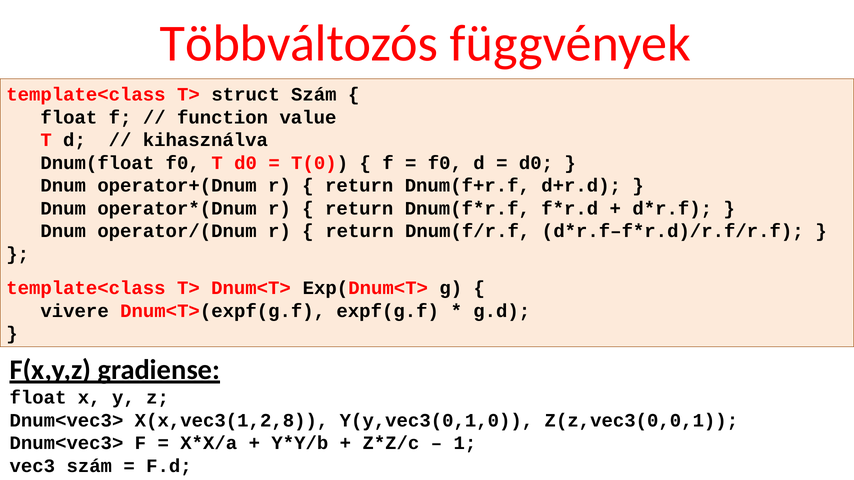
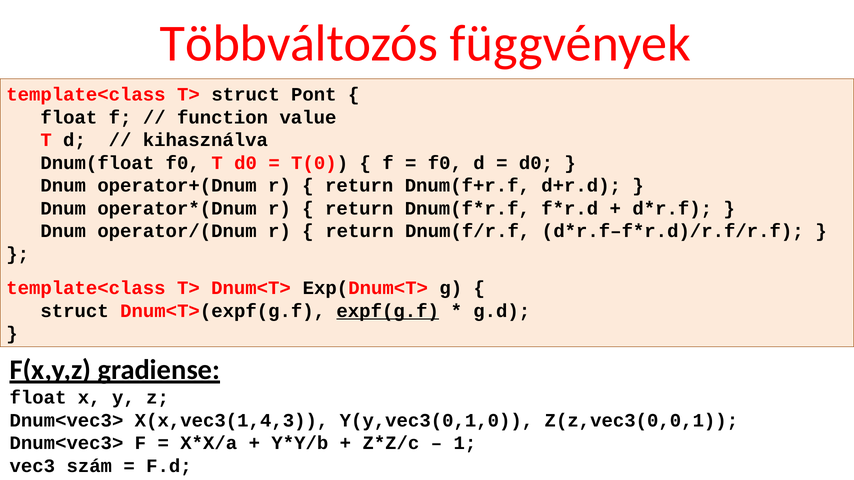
struct Szám: Szám -> Pont
vivere at (75, 311): vivere -> struct
expf(g.f underline: none -> present
X(x,vec3(1,2,8: X(x,vec3(1,2,8 -> X(x,vec3(1,4,3
